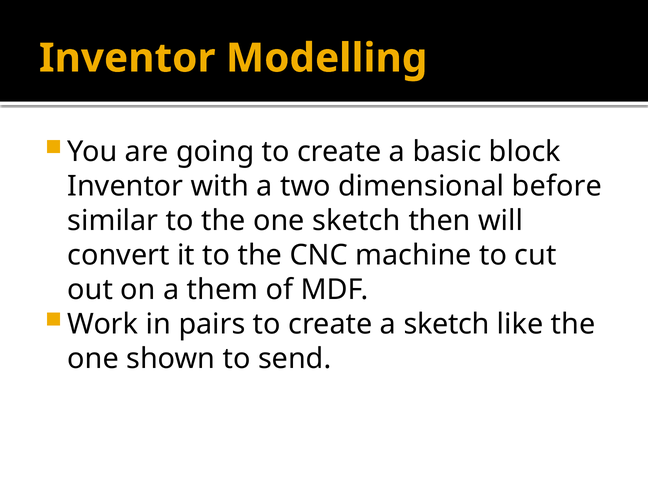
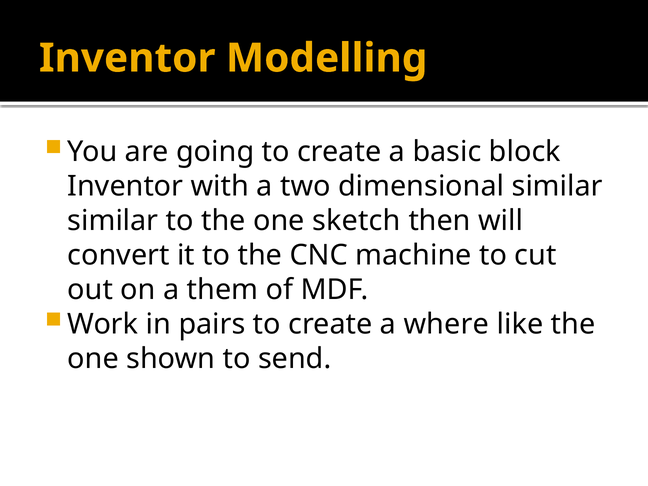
dimensional before: before -> similar
a sketch: sketch -> where
